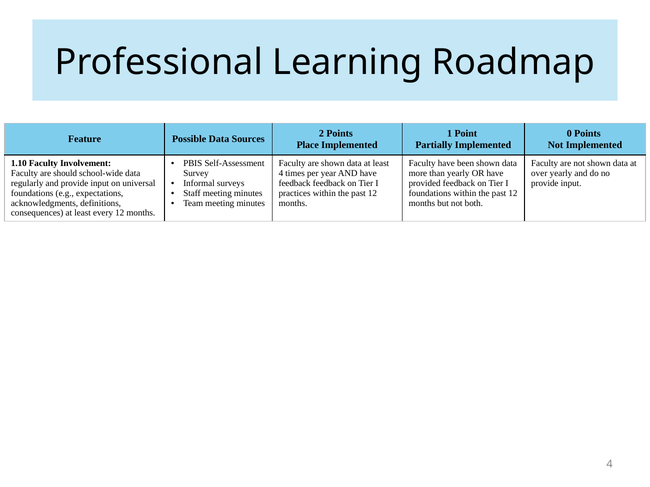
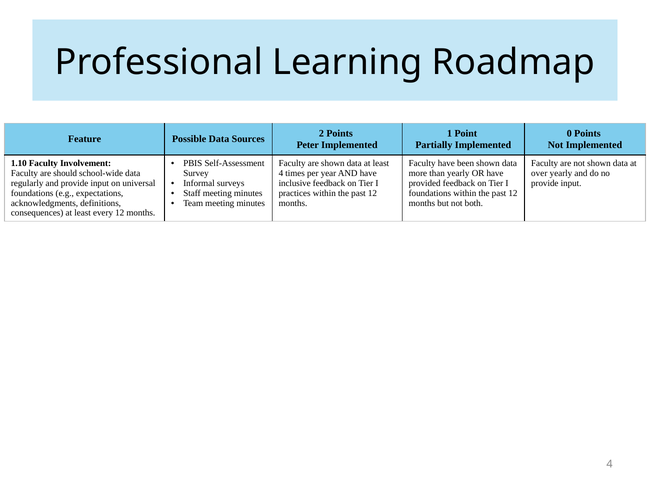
Place: Place -> Peter
feedback at (295, 183): feedback -> inclusive
